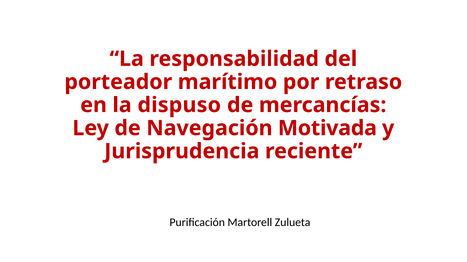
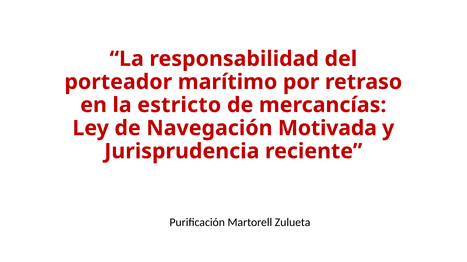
dispuso: dispuso -> estricto
